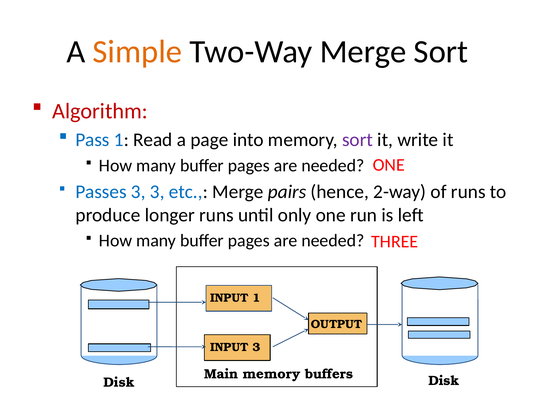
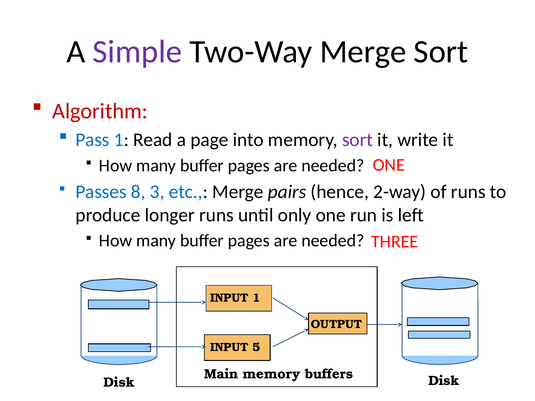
Simple colour: orange -> purple
Passes 3: 3 -> 8
INPUT 3: 3 -> 5
